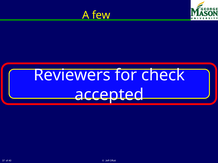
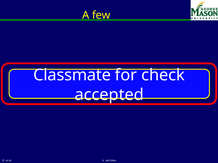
Reviewers: Reviewers -> Classmate
